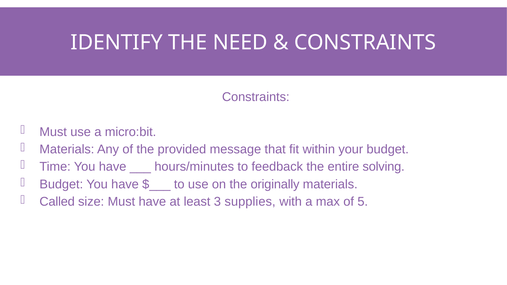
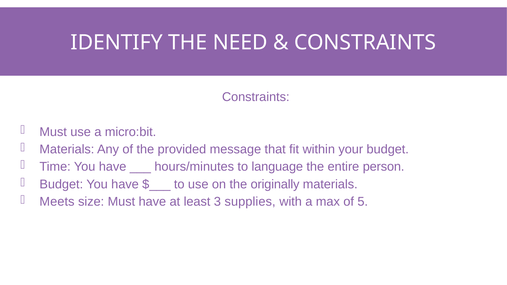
feedback: feedback -> language
solving: solving -> person
Called: Called -> Meets
